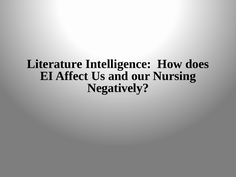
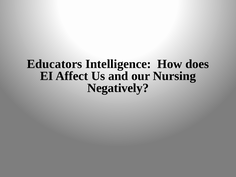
Literature: Literature -> Educators
